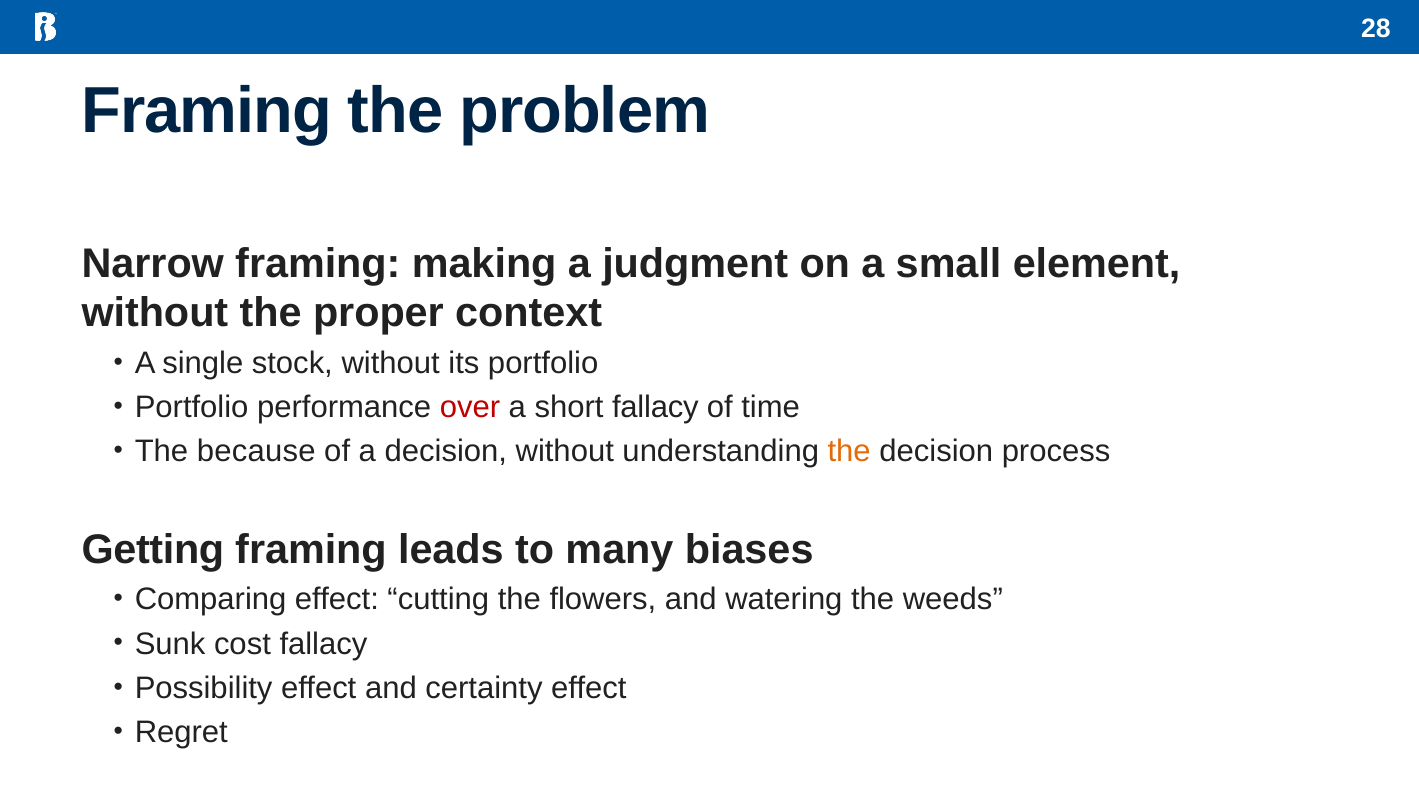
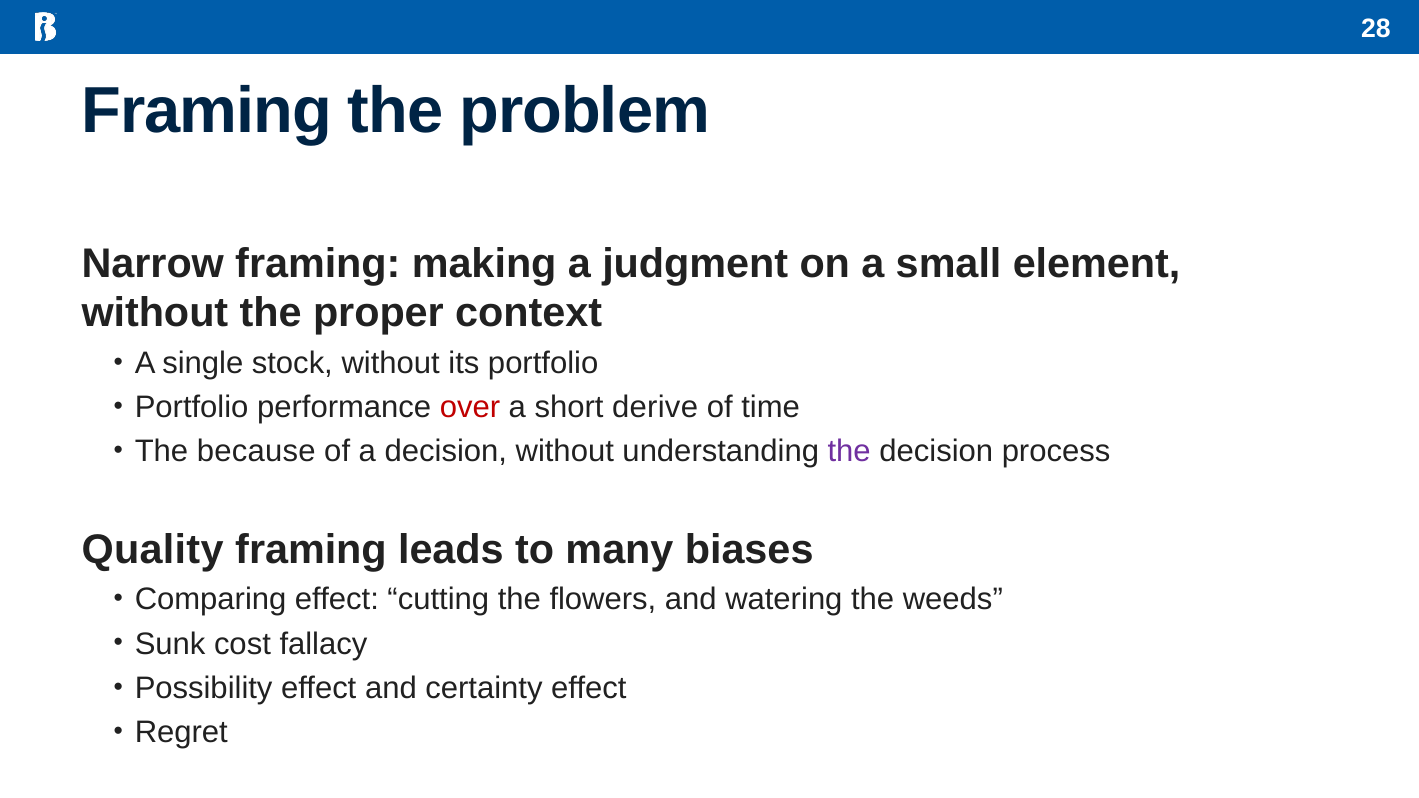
short fallacy: fallacy -> derive
the at (849, 452) colour: orange -> purple
Getting: Getting -> Quality
